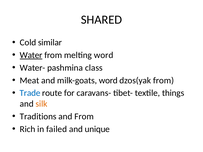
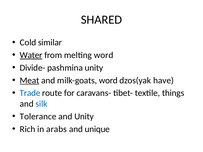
Water-: Water- -> Divide-
pashmina class: class -> unity
Meat underline: none -> present
dzos(yak from: from -> have
silk colour: orange -> blue
Traditions: Traditions -> Tolerance
and From: From -> Unity
failed: failed -> arabs
